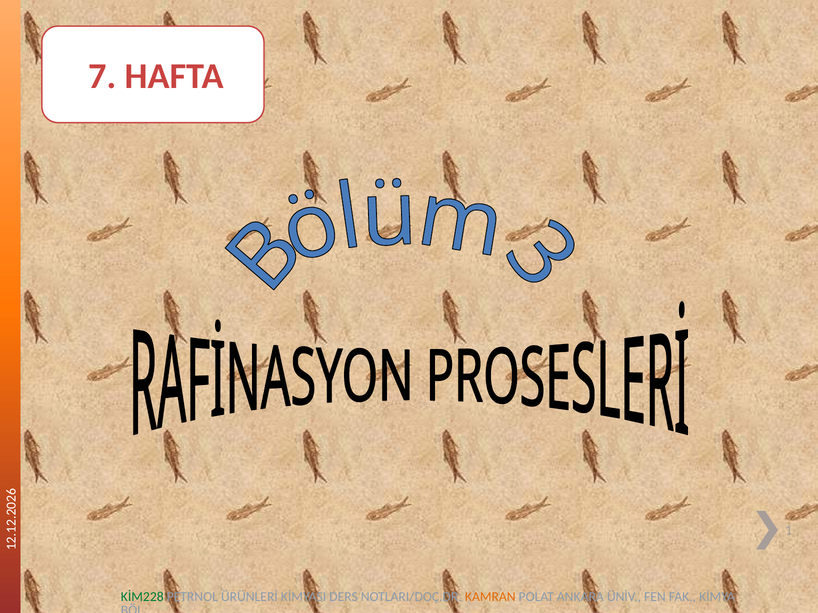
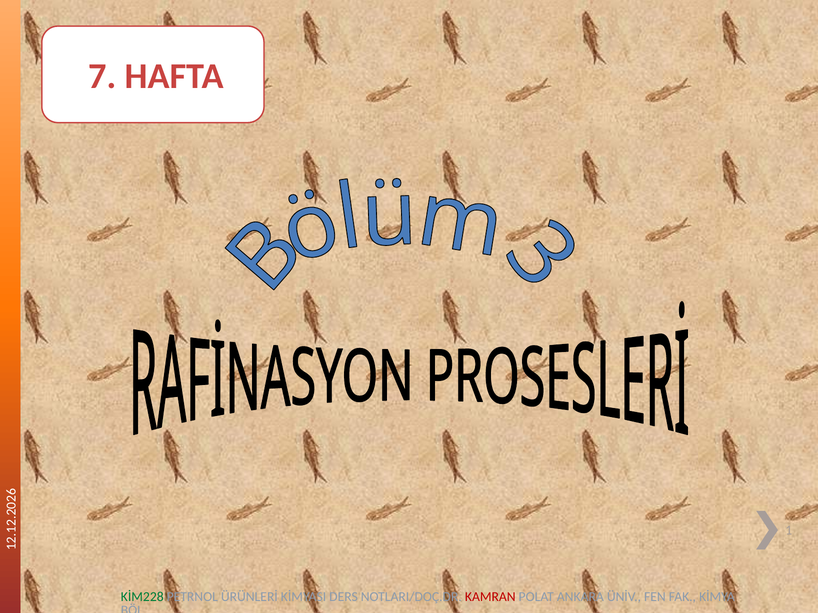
KAMRAN colour: orange -> red
